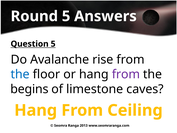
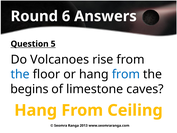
Round 5: 5 -> 6
Avalanche: Avalanche -> Volcanoes
from at (126, 74) colour: purple -> blue
